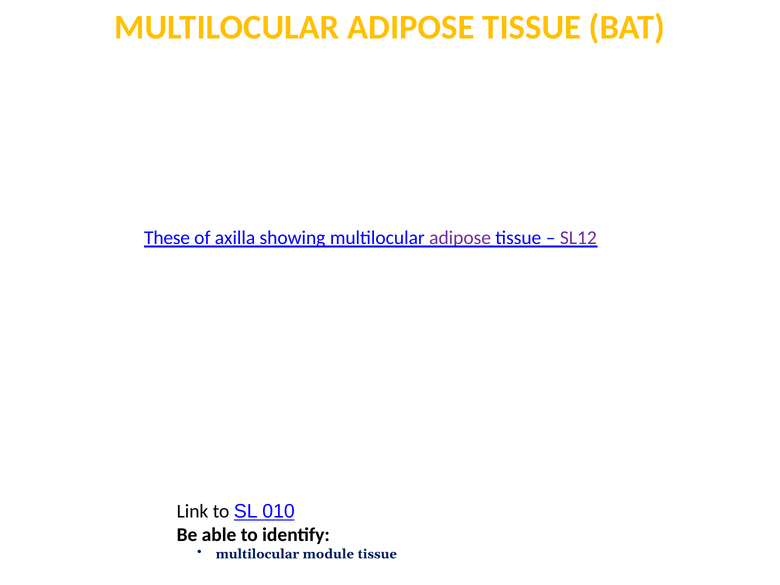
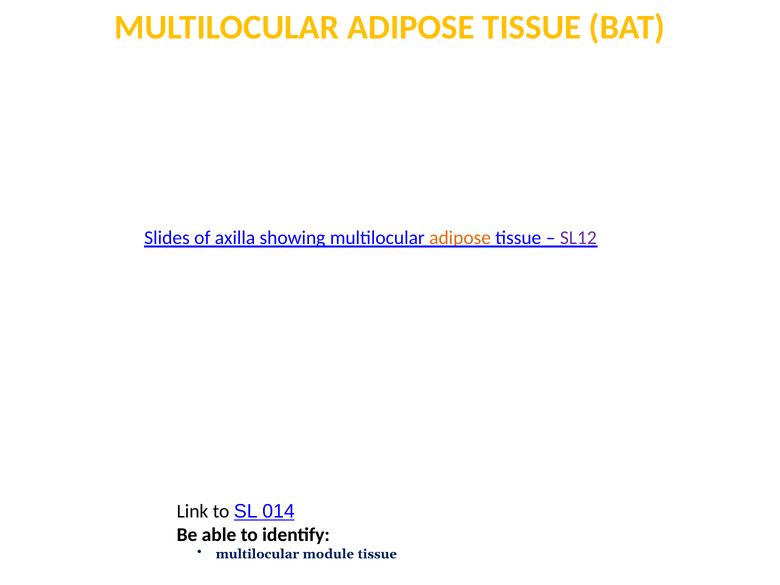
These: These -> Slides
adipose at (460, 238) colour: purple -> orange
010: 010 -> 014
